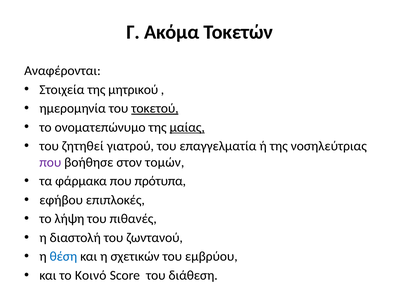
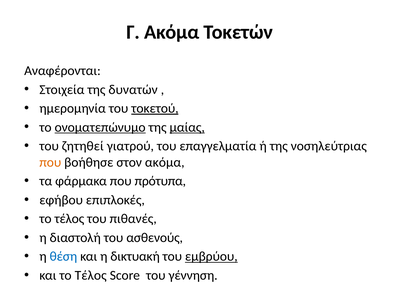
μητρικού: μητρικού -> δυνατών
ονοματεπώνυμο underline: none -> present
που at (50, 162) colour: purple -> orange
στον τομών: τομών -> ακόμα
λήψη at (69, 219): λήψη -> τέλος
ζωντανού: ζωντανού -> ασθενούς
σχετικών: σχετικών -> δικτυακή
εμβρύου underline: none -> present
και το Κοινό: Κοινό -> Τέλος
διάθεση: διάθεση -> γέννηση
